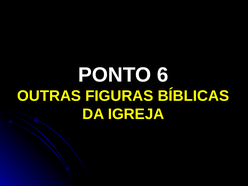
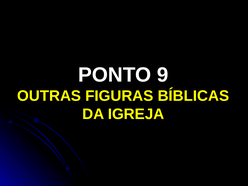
6: 6 -> 9
